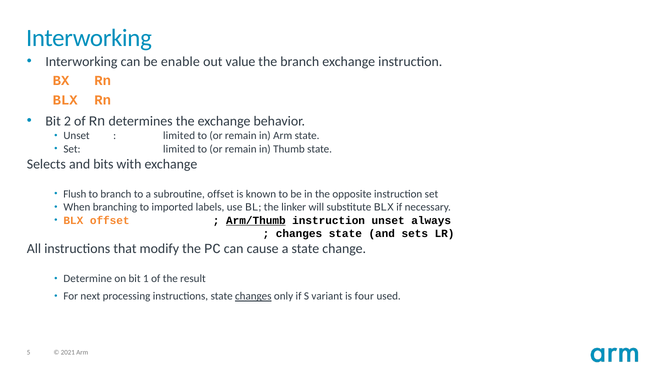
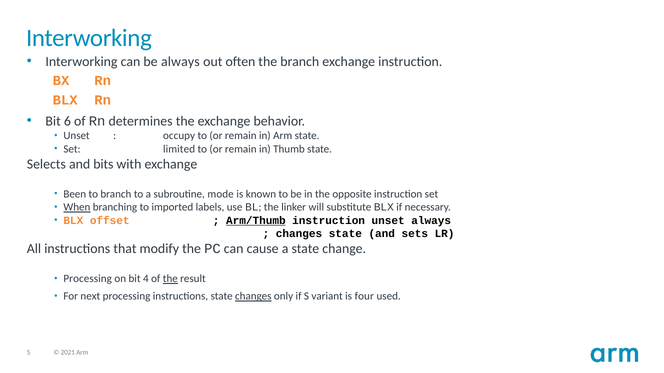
be enable: enable -> always
value: value -> often
2: 2 -> 6
limited at (179, 136): limited -> occupy
Flush: Flush -> Been
subroutine offset: offset -> mode
When underline: none -> present
Determine at (88, 279): Determine -> Processing
1: 1 -> 4
the at (170, 279) underline: none -> present
